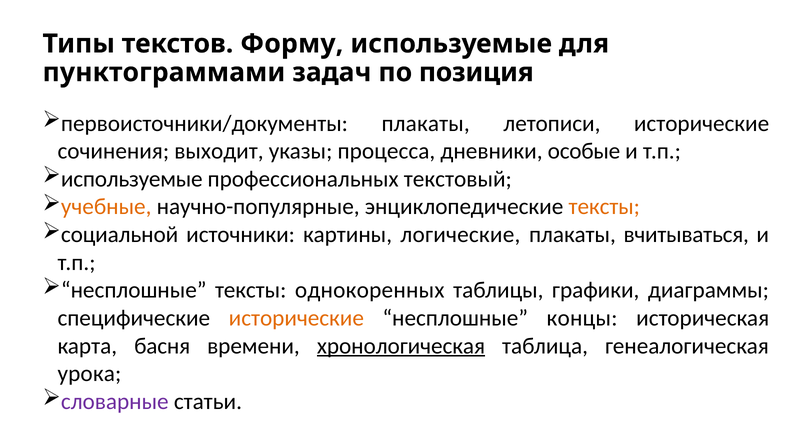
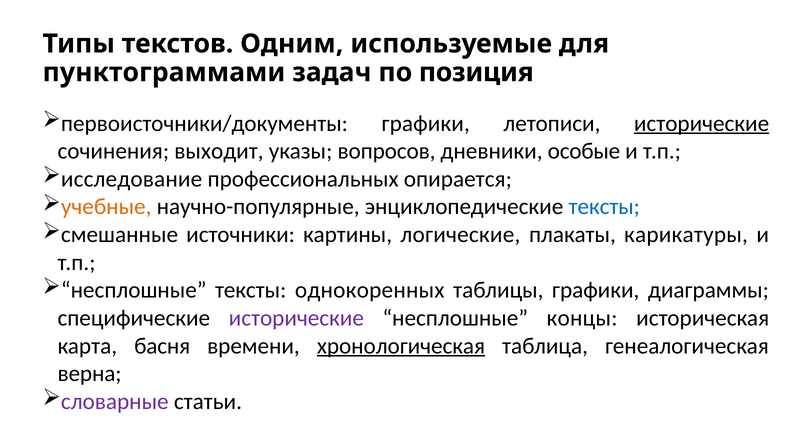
Форму: Форму -> Одним
первоисточники/документы плакаты: плакаты -> графики
исторические at (702, 123) underline: none -> present
процесса: процесса -> вопросов
используемые at (132, 179): используемые -> исследование
текстовый: текстовый -> опирается
тексты at (604, 207) colour: orange -> blue
социальной: социальной -> смешанные
вчитываться: вчитываться -> карикатуры
исторические at (296, 318) colour: orange -> purple
урока: урока -> верна
